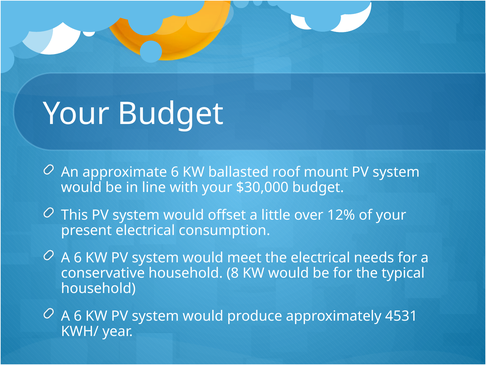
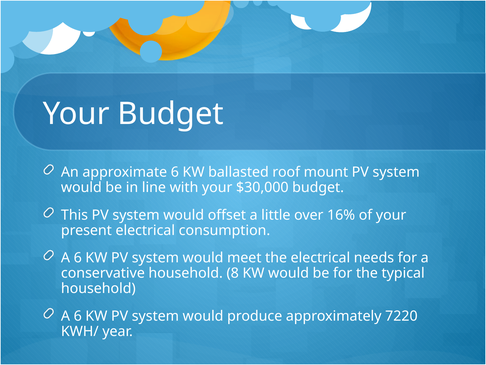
12%: 12% -> 16%
4531: 4531 -> 7220
